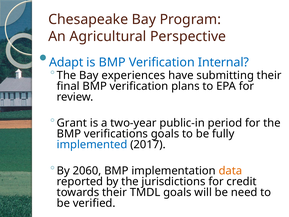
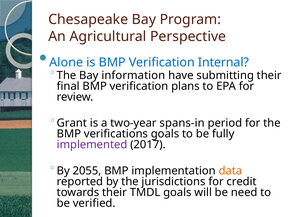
Adapt: Adapt -> Alone
experiences: experiences -> information
public-in: public-in -> spans-in
implemented colour: blue -> purple
2060: 2060 -> 2055
